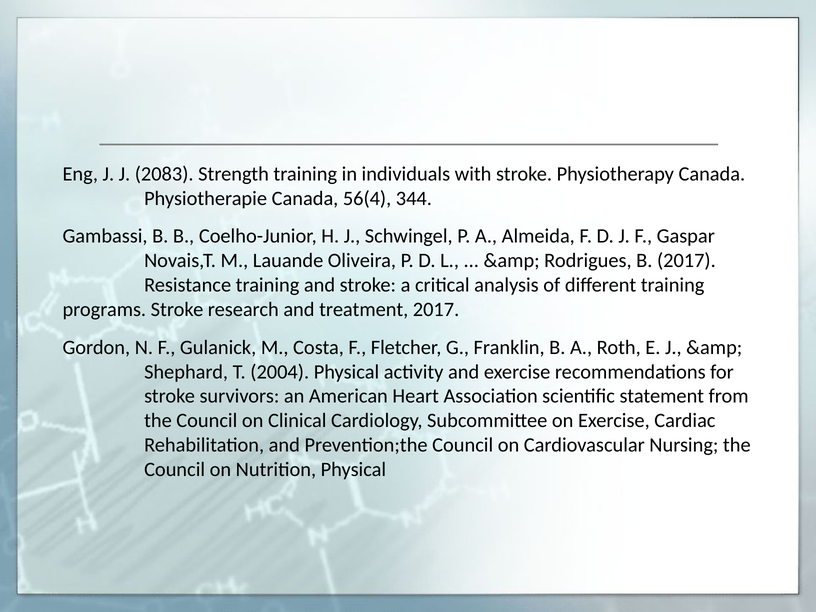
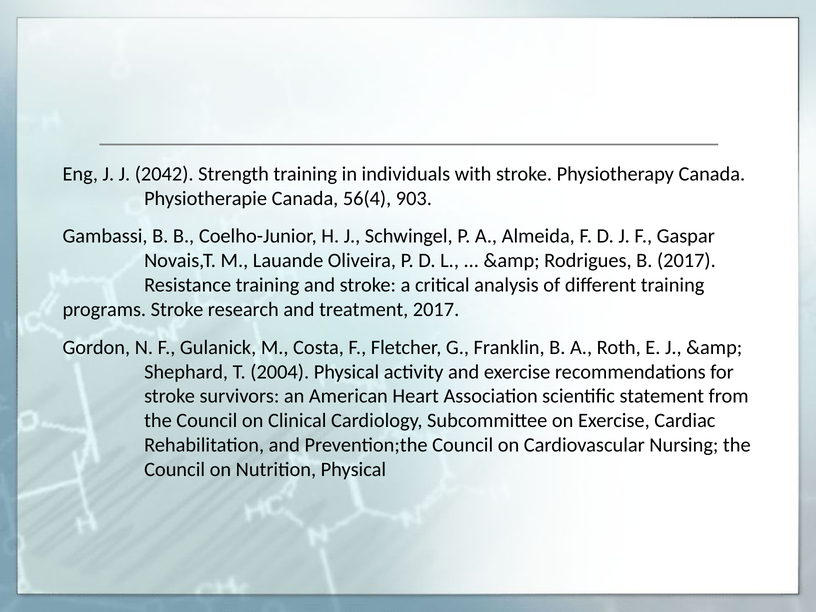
2083: 2083 -> 2042
344: 344 -> 903
